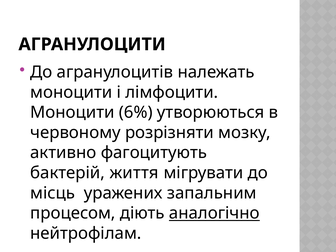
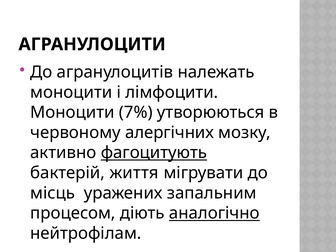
6%: 6% -> 7%
розрізняти: розрізняти -> алергічних
фагоцитують underline: none -> present
